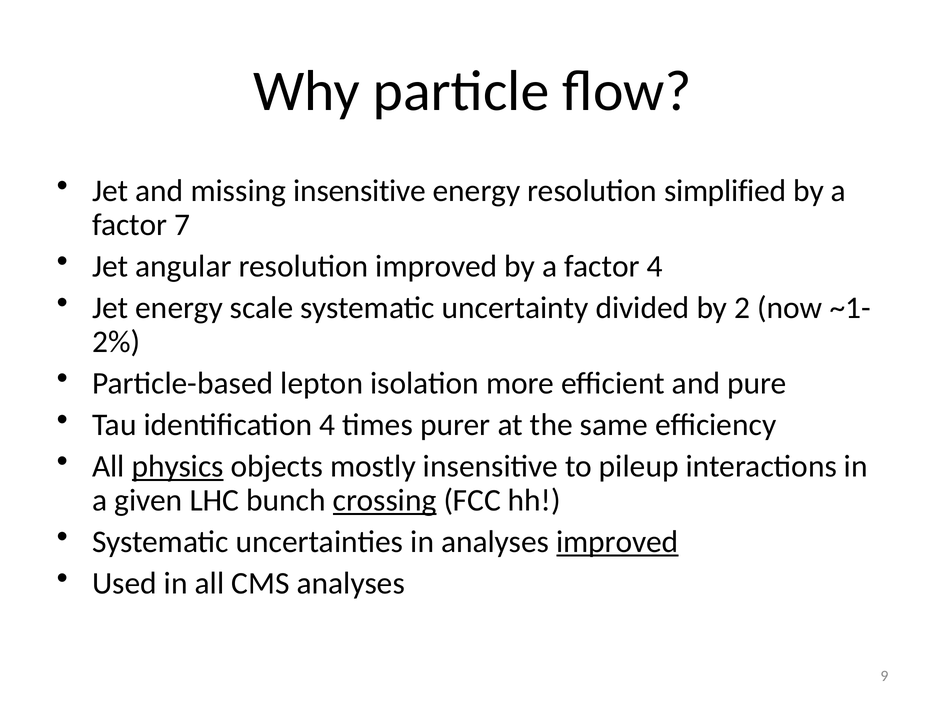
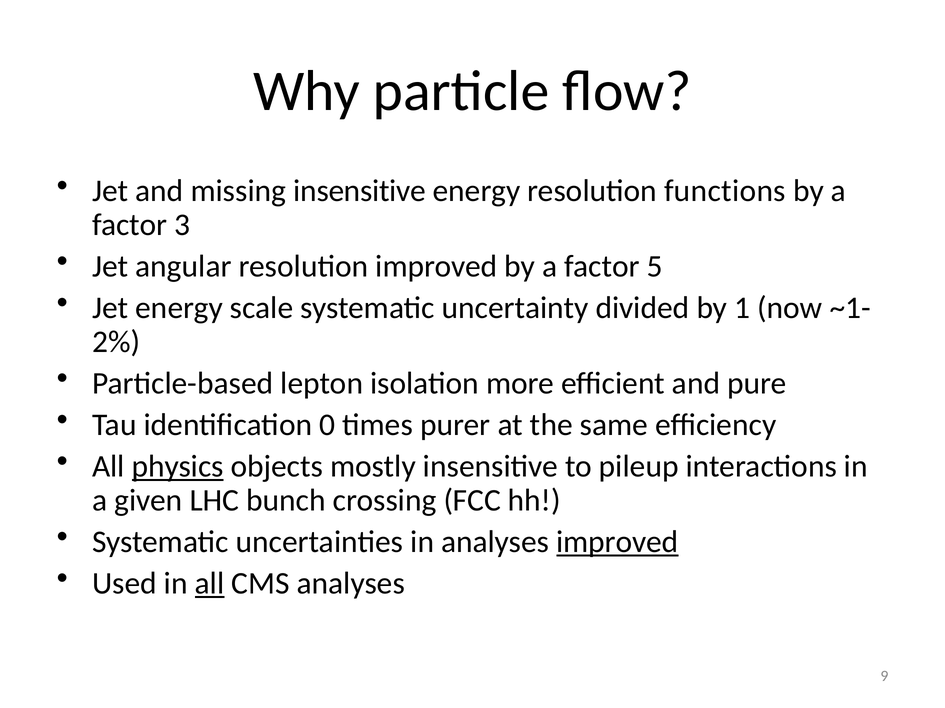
simplified: simplified -> functions
7: 7 -> 3
factor 4: 4 -> 5
2: 2 -> 1
identification 4: 4 -> 0
crossing underline: present -> none
all at (210, 584) underline: none -> present
